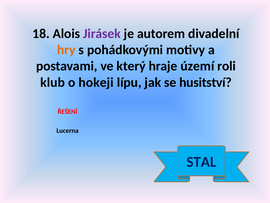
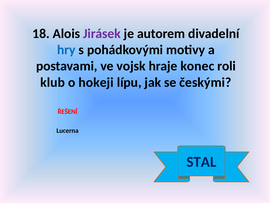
hry colour: orange -> blue
který: který -> vojsk
území: území -> konec
husitství: husitství -> českými
